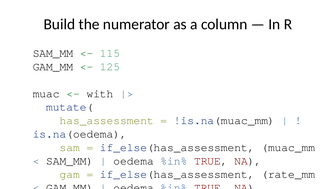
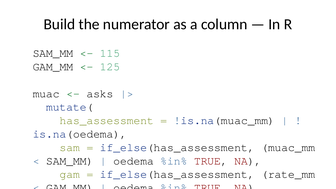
with: with -> asks
